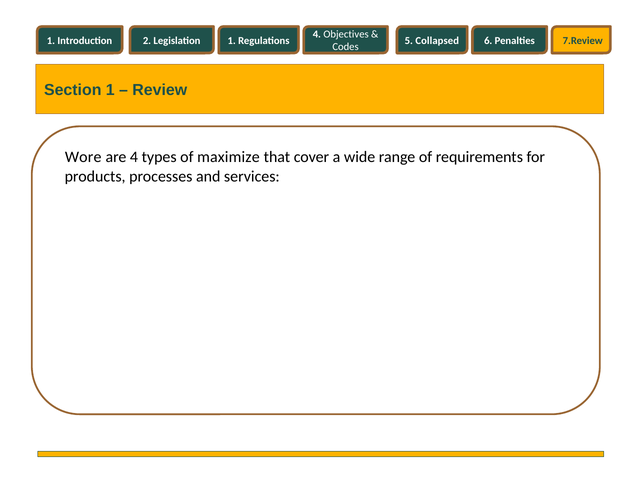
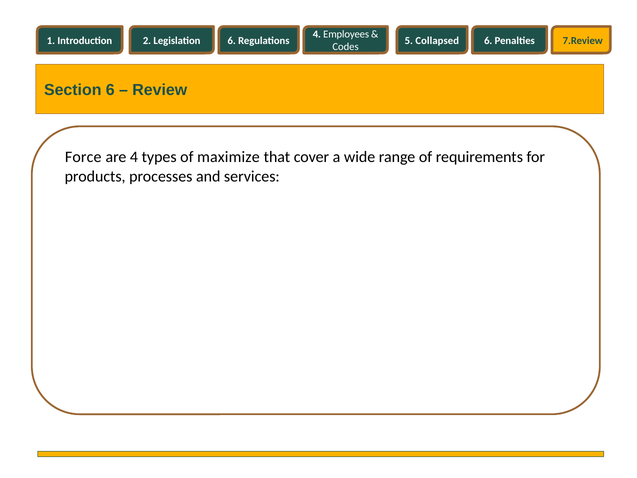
Objectives: Objectives -> Employees
Legislation 1: 1 -> 6
Section 1: 1 -> 6
Wore: Wore -> Force
